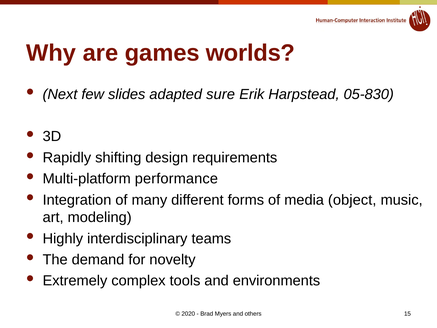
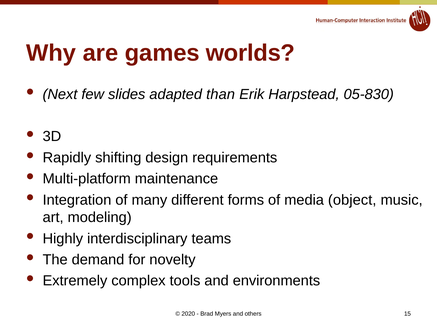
sure: sure -> than
performance: performance -> maintenance
